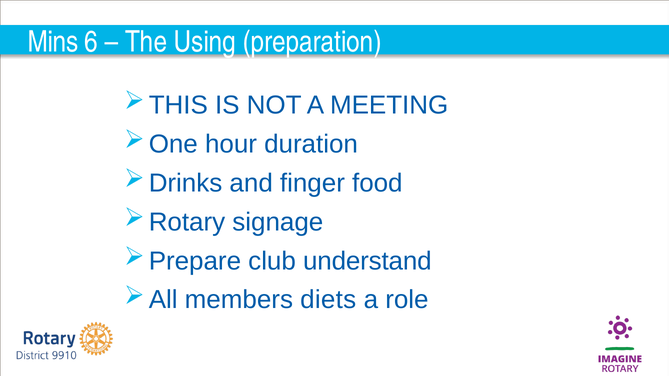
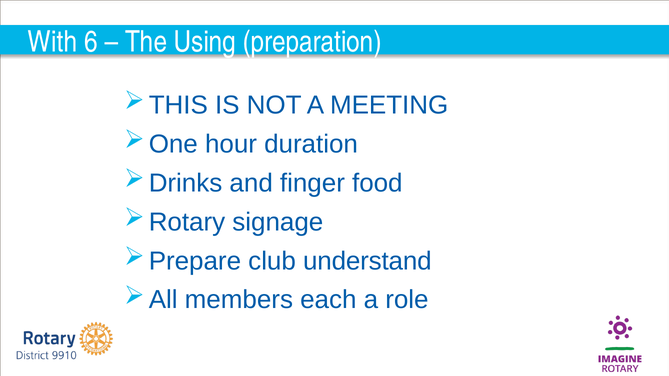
Mins: Mins -> With
diets: diets -> each
